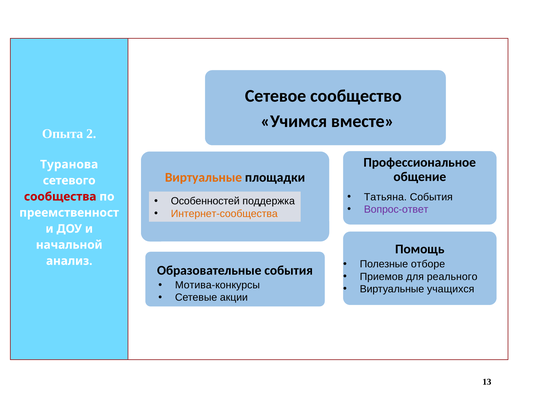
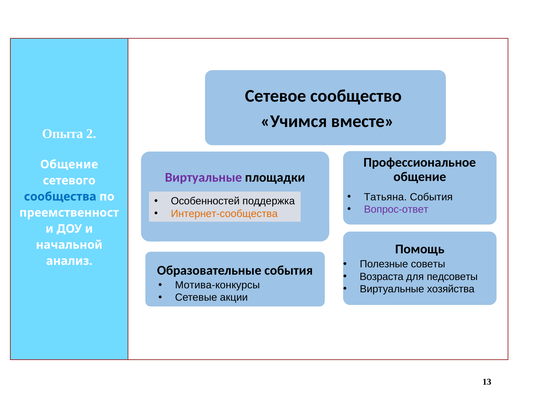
Туранова at (69, 164): Туранова -> Общение
Виртуальные at (203, 177) colour: orange -> purple
сообщества colour: red -> blue
отборе: отборе -> советы
Приемов: Приемов -> Возраста
реального: реального -> педсоветы
учащихся: учащихся -> хозяйства
